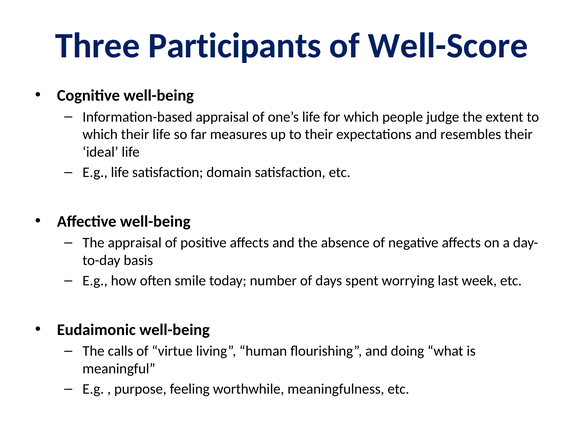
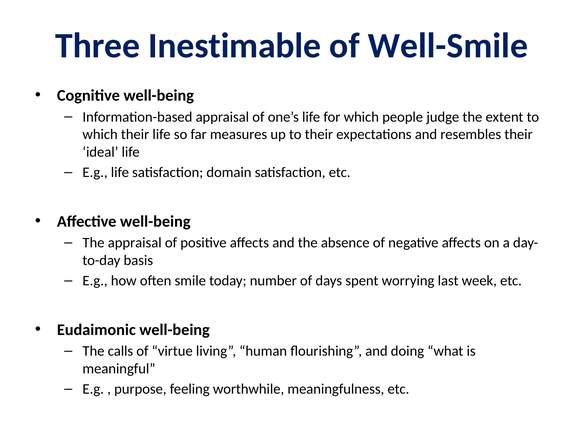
Participants: Participants -> Inestimable
Well-Score: Well-Score -> Well-Smile
